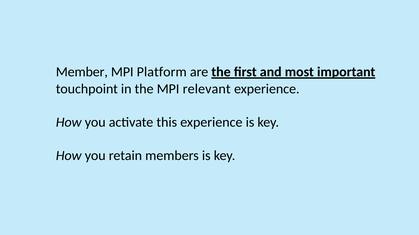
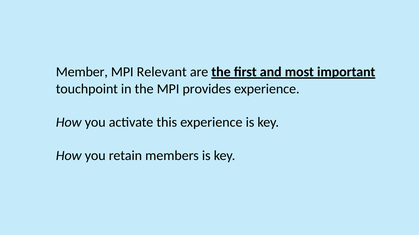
Platform: Platform -> Relevant
relevant: relevant -> provides
